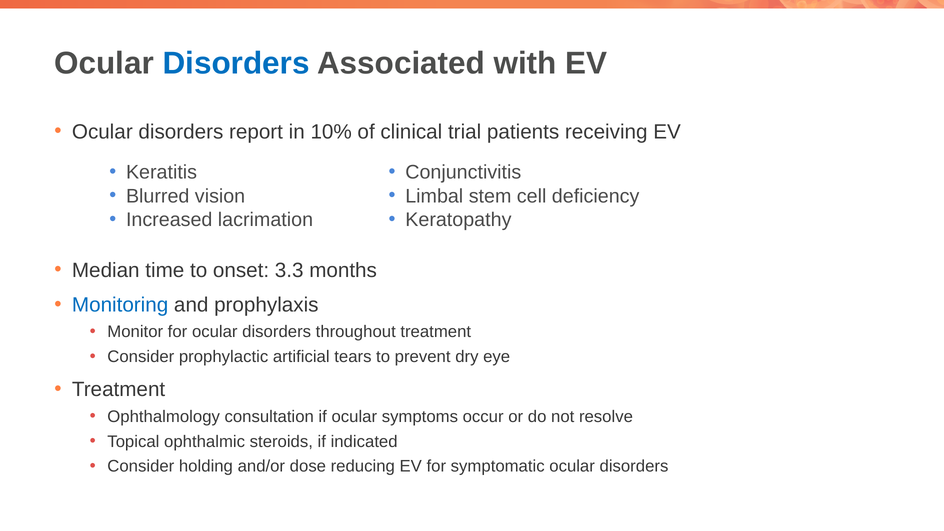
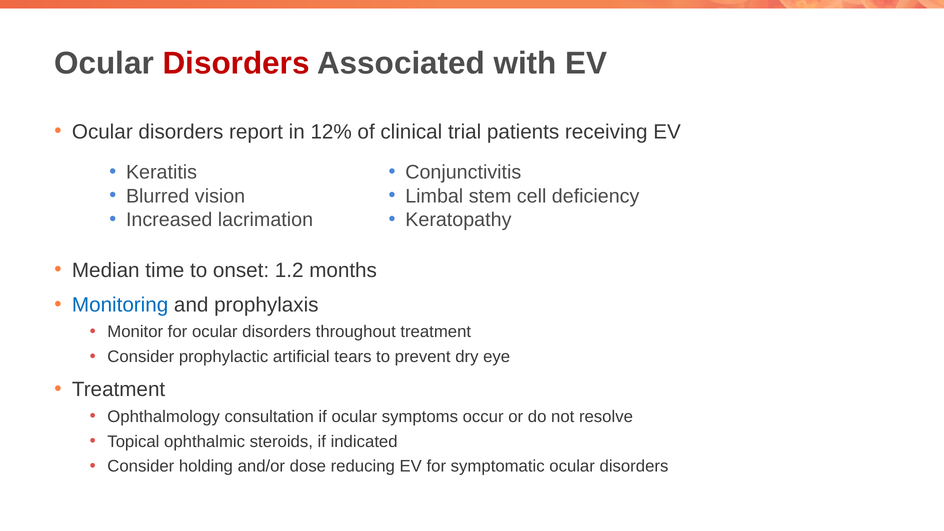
Disorders at (236, 64) colour: blue -> red
10%: 10% -> 12%
3.3: 3.3 -> 1.2
